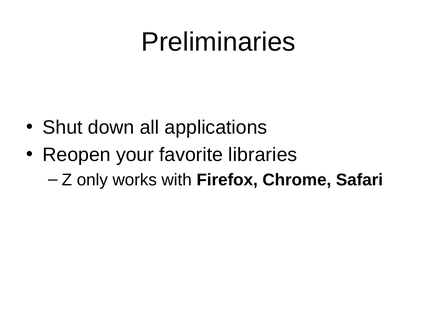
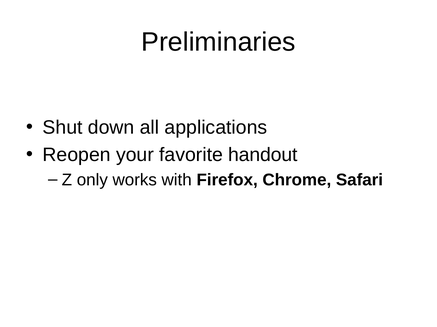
libraries: libraries -> handout
